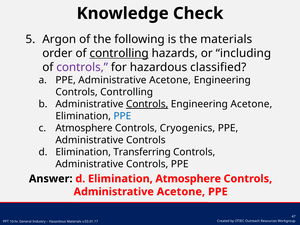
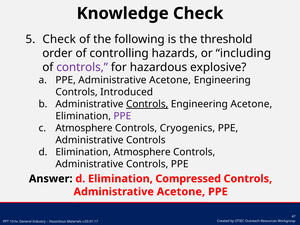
Argon at (59, 39): Argon -> Check
the materials: materials -> threshold
controlling at (119, 53) underline: present -> none
classified: classified -> explosive
Controls Controlling: Controlling -> Introduced
PPE at (122, 116) colour: blue -> purple
Elimination Transferring: Transferring -> Atmosphere
Elimination Atmosphere: Atmosphere -> Compressed
